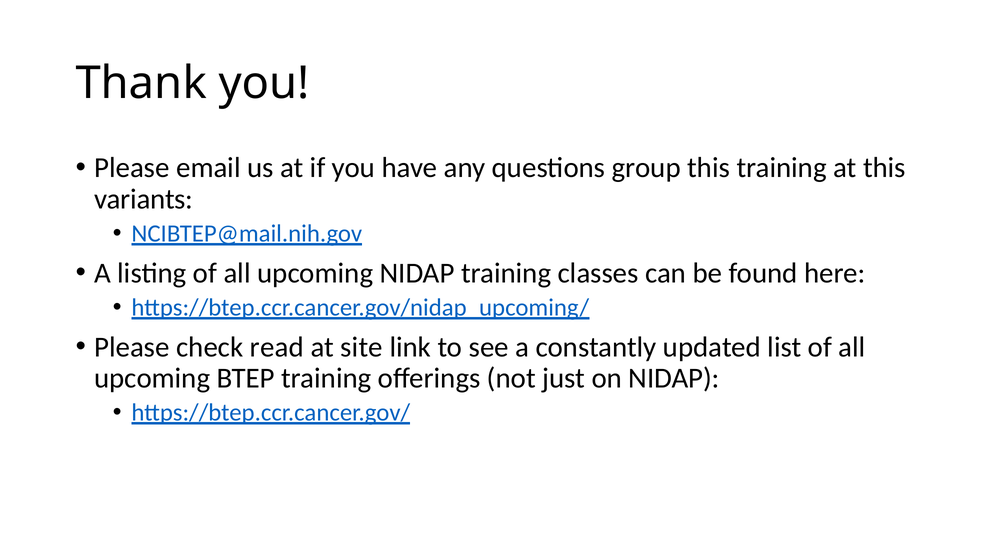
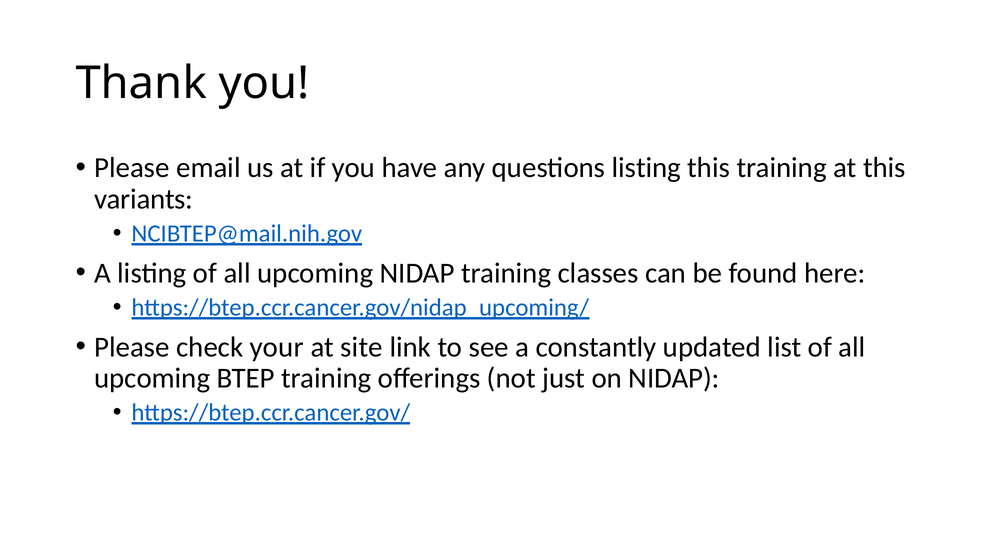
questions group: group -> listing
read: read -> your
